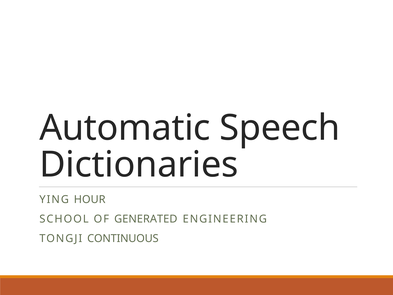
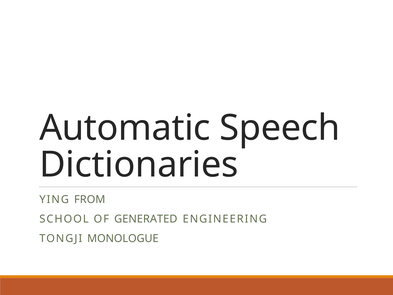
HOUR: HOUR -> FROM
CONTINUOUS: CONTINUOUS -> MONOLOGUE
